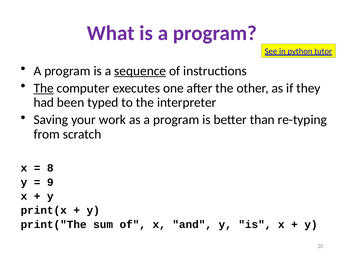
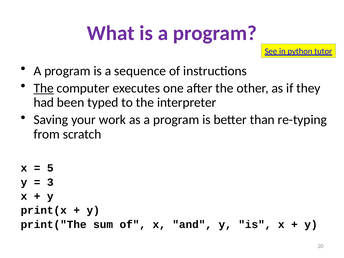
sequence underline: present -> none
8: 8 -> 5
9: 9 -> 3
